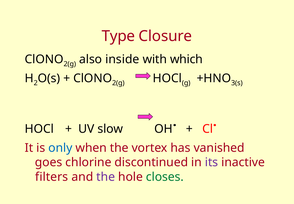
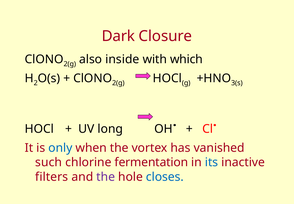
Type: Type -> Dark
slow: slow -> long
goes: goes -> such
discontinued: discontinued -> fermentation
its colour: purple -> blue
closes colour: green -> blue
